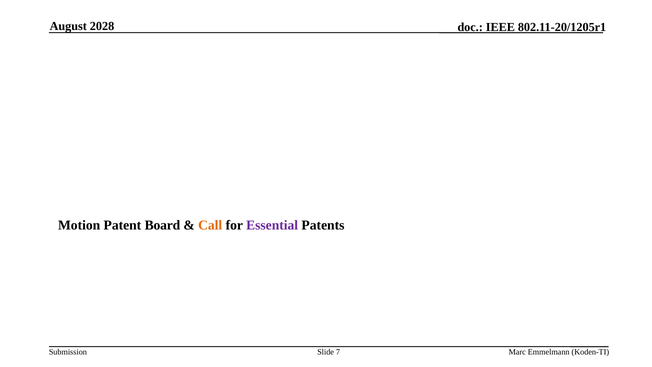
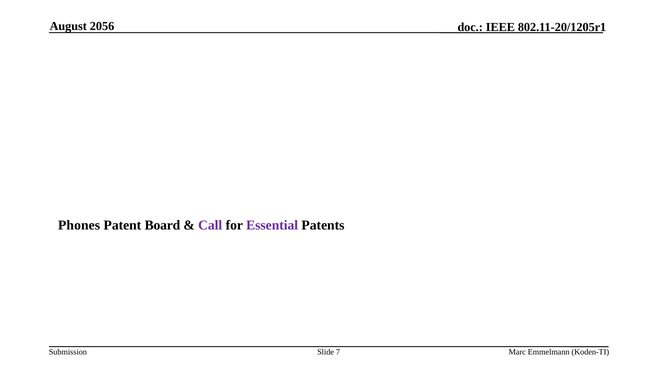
2028: 2028 -> 2056
Motion: Motion -> Phones
Call colour: orange -> purple
